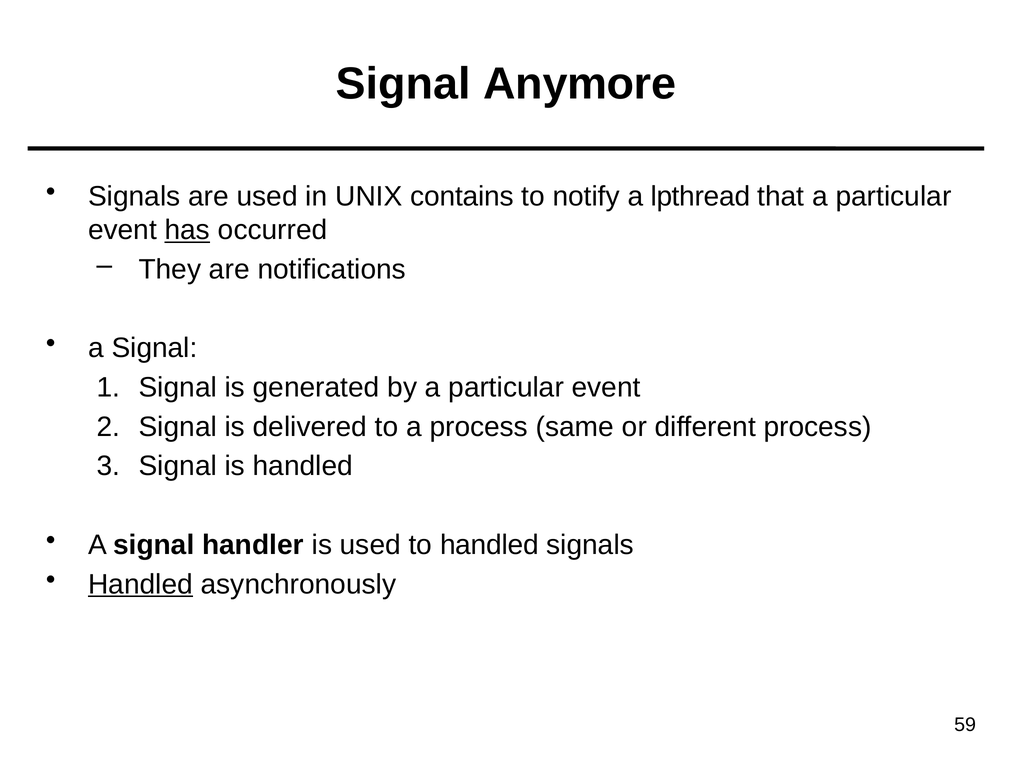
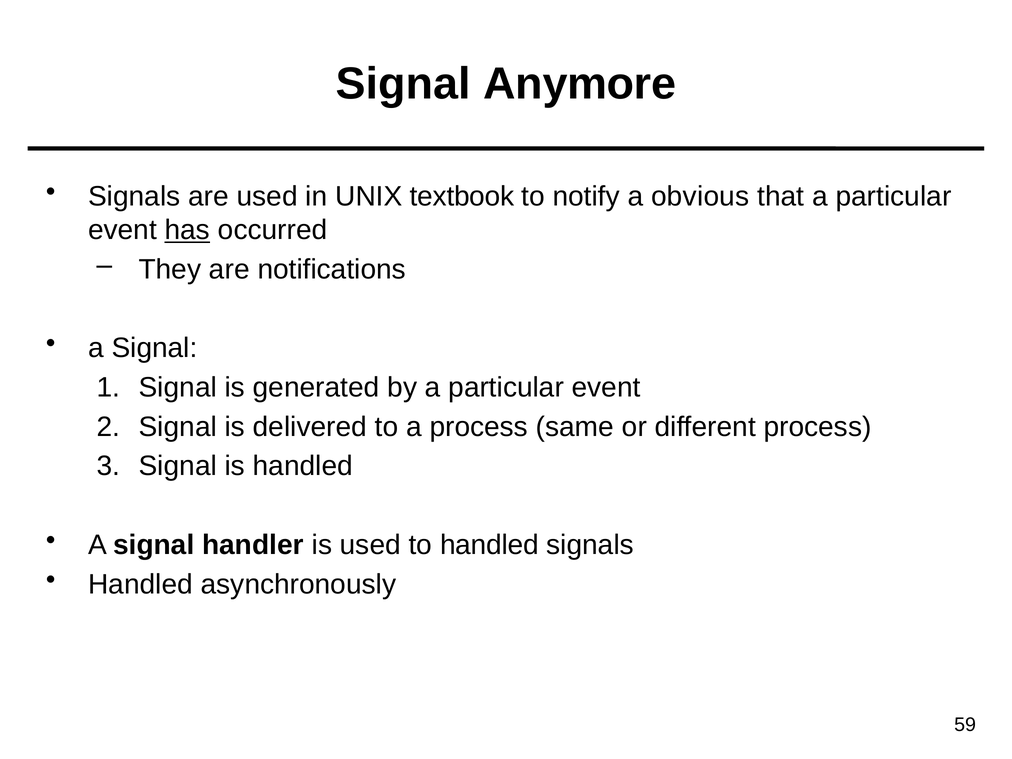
contains: contains -> textbook
lpthread: lpthread -> obvious
Handled at (141, 584) underline: present -> none
